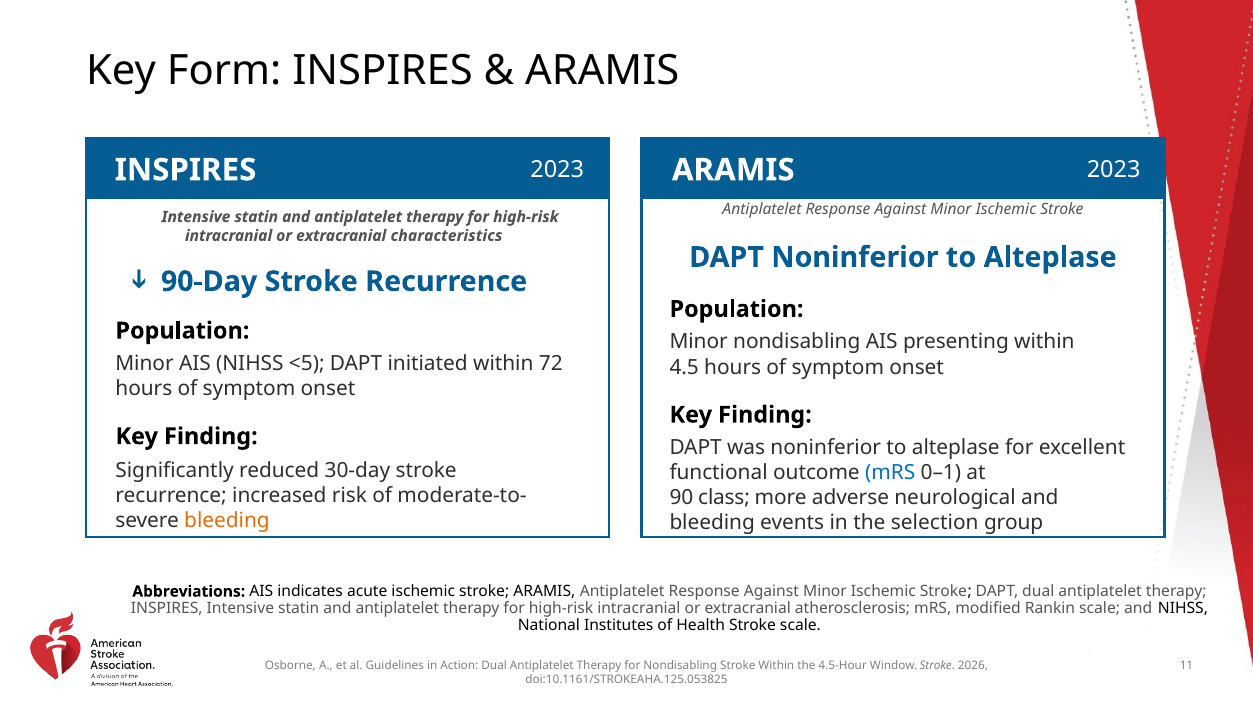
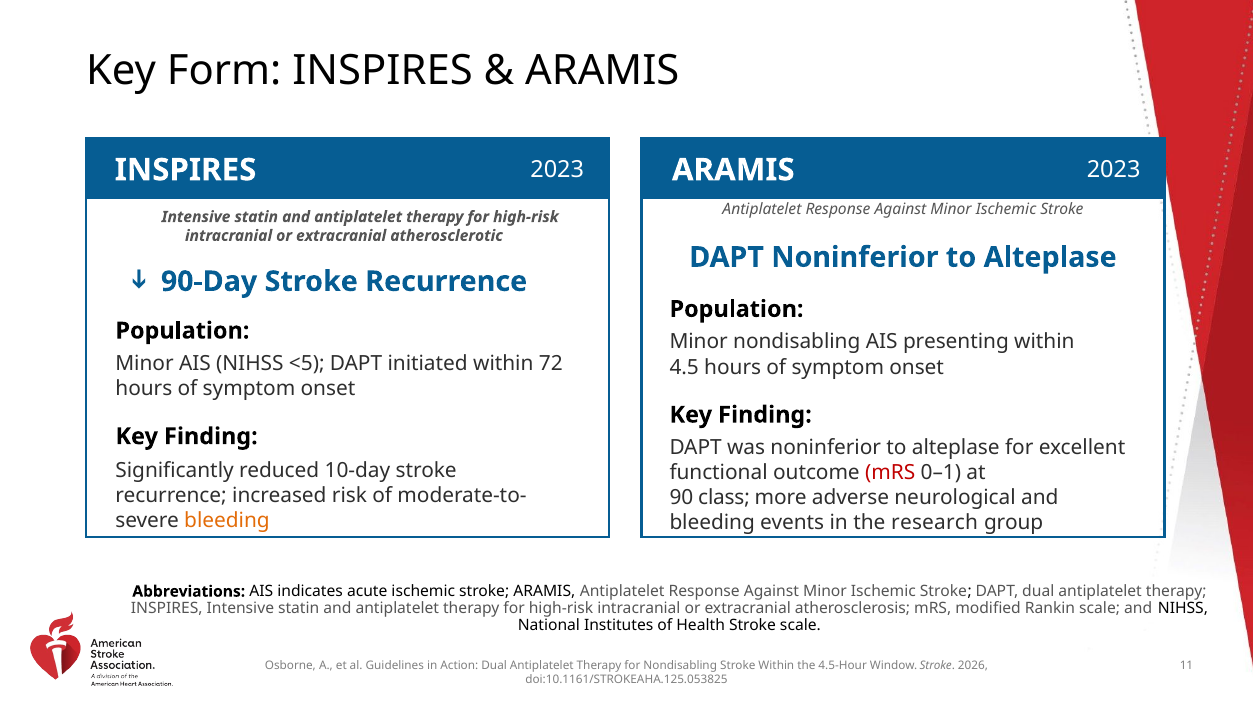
characteristics: characteristics -> atherosclerotic
30-day: 30-day -> 10-day
mRS at (890, 473) colour: blue -> red
selection: selection -> research
